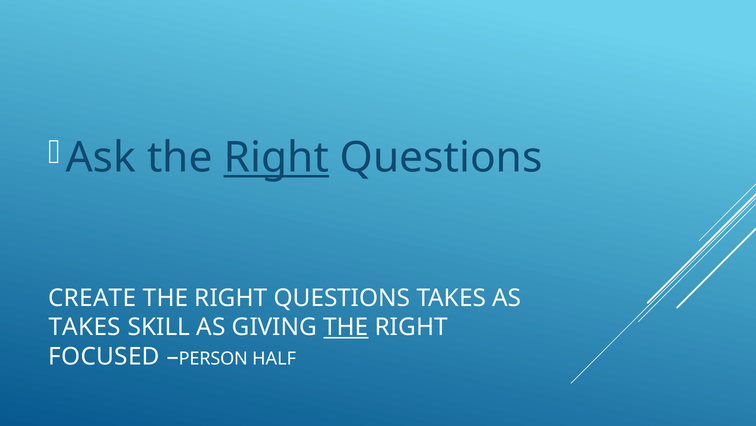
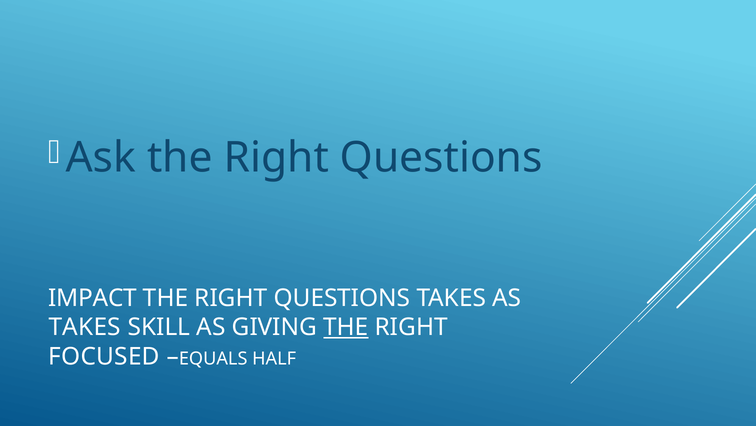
Right at (276, 158) underline: present -> none
CREATE: CREATE -> IMPACT
PERSON: PERSON -> EQUALS
